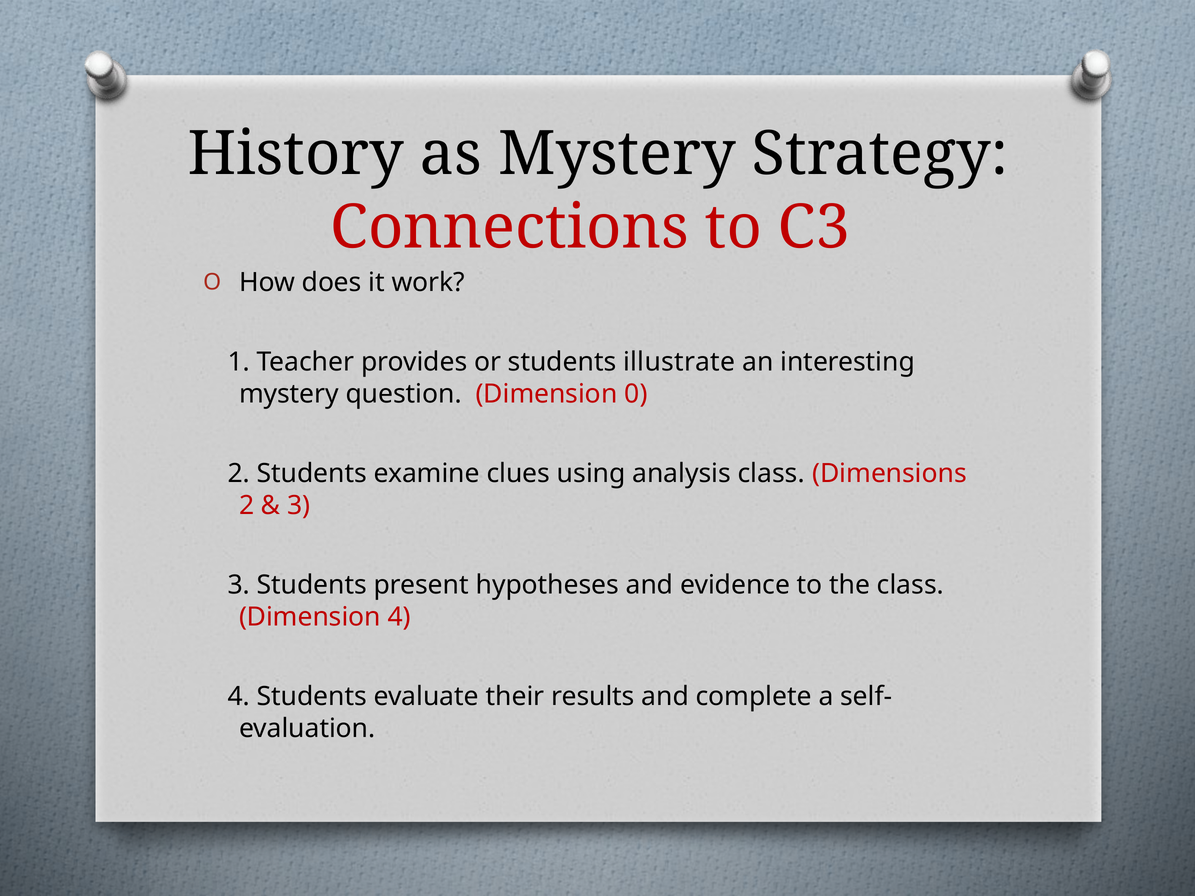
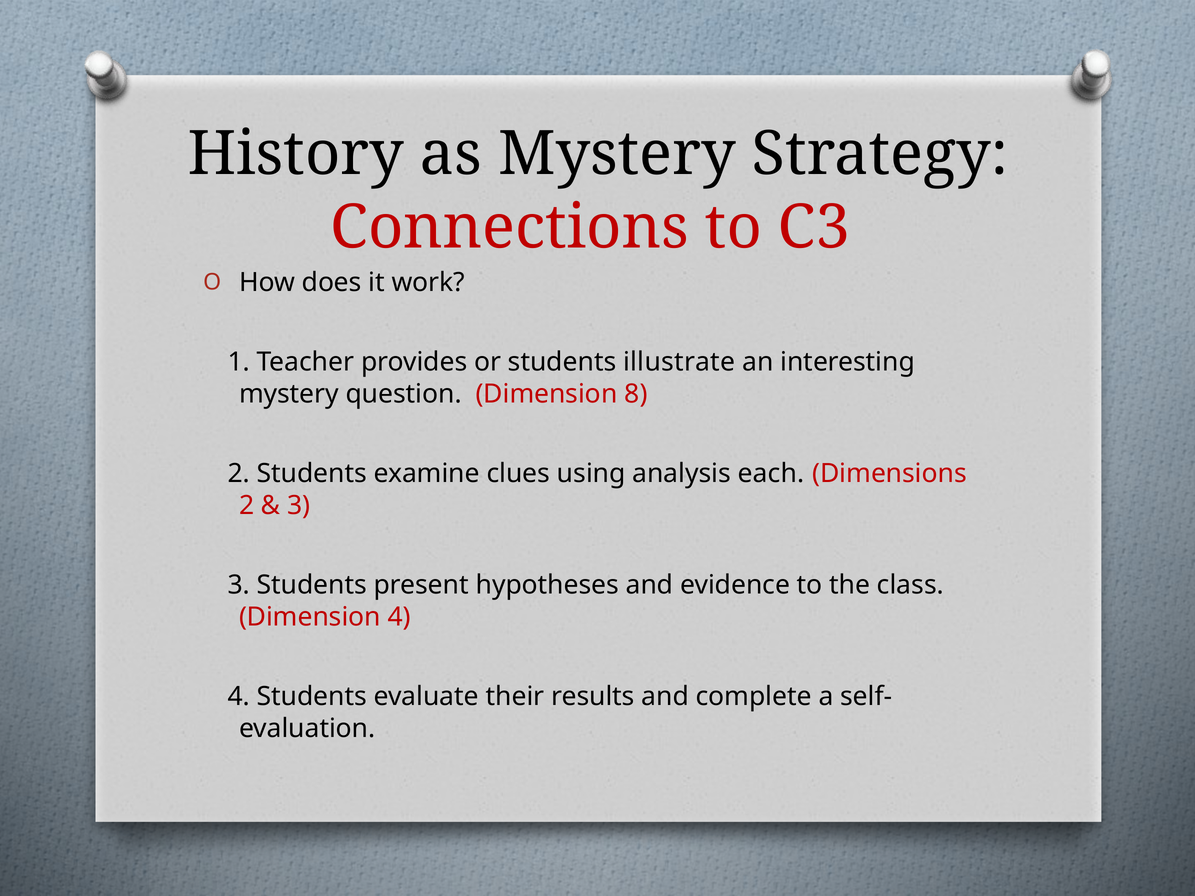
0: 0 -> 8
analysis class: class -> each
